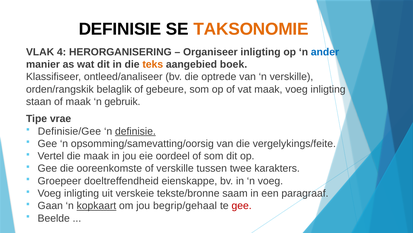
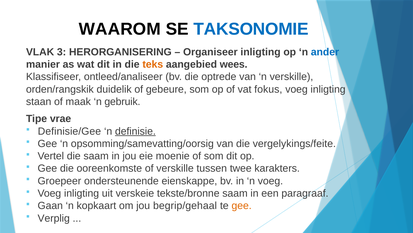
DEFINISIE at (120, 29): DEFINISIE -> WAAROM
TAKSONOMIE colour: orange -> blue
4: 4 -> 3
boek: boek -> wees
belaglik: belaglik -> duidelik
vat maak: maak -> fokus
die maak: maak -> saam
oordeel: oordeel -> moenie
doeltreffendheid: doeltreffendheid -> ondersteunende
kopkaart underline: present -> none
gee at (242, 205) colour: red -> orange
Beelde: Beelde -> Verplig
